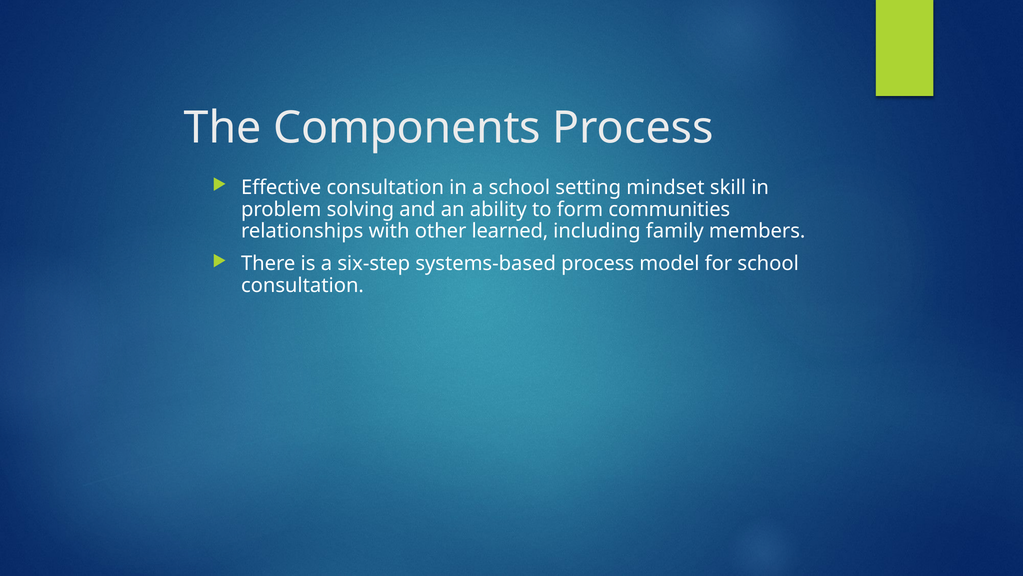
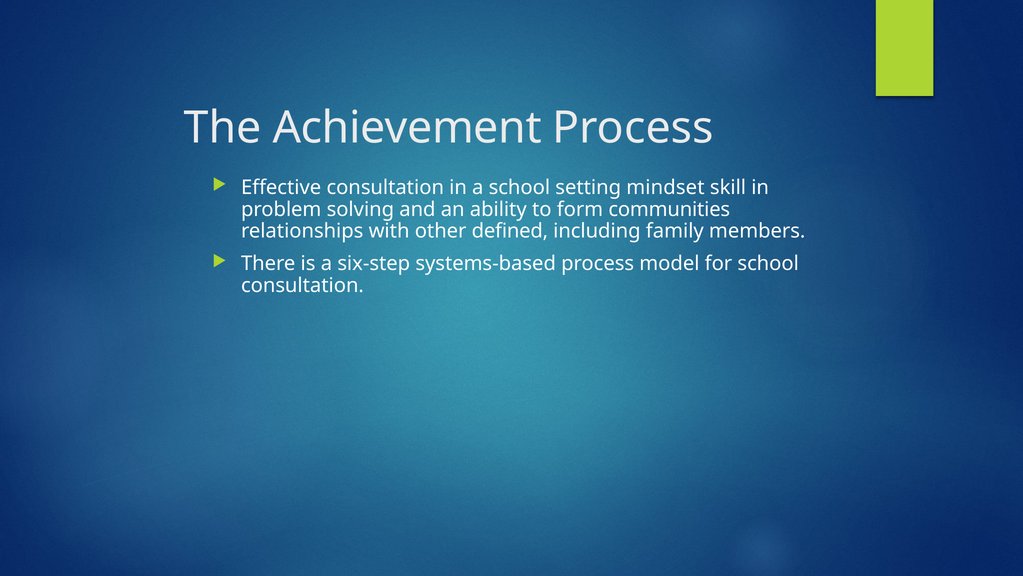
Components: Components -> Achievement
learned: learned -> defined
